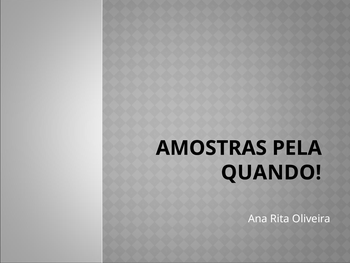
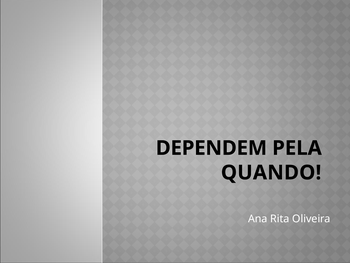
AMOSTRAS: AMOSTRAS -> DEPENDEM
